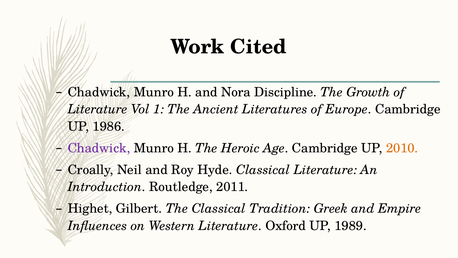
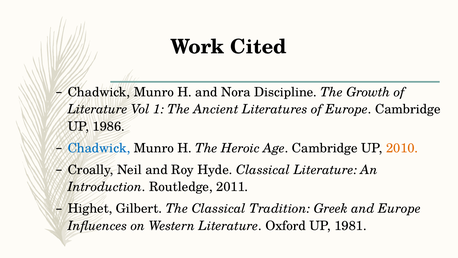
Chadwick at (99, 148) colour: purple -> blue
and Empire: Empire -> Europe
1989: 1989 -> 1981
